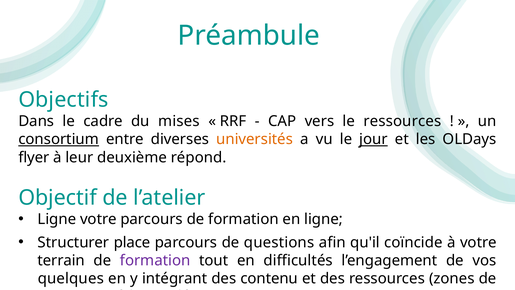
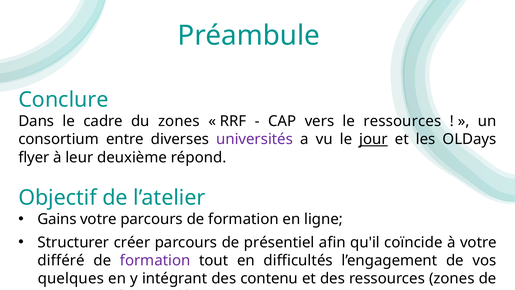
Objectifs: Objectifs -> Conclure
du mises: mises -> zones
consortium underline: present -> none
universités colour: orange -> purple
Ligne at (57, 219): Ligne -> Gains
place: place -> créer
questions: questions -> présentiel
terrain: terrain -> différé
